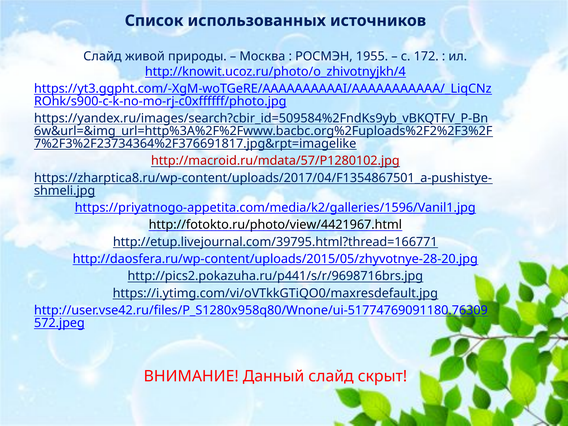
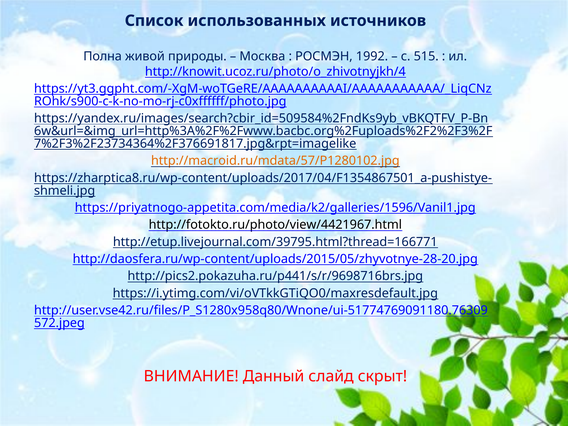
Слайд at (102, 56): Слайд -> Полна
1955: 1955 -> 1992
172: 172 -> 515
http://macroid.ru/mdata/57/P1280102.jpg colour: red -> orange
